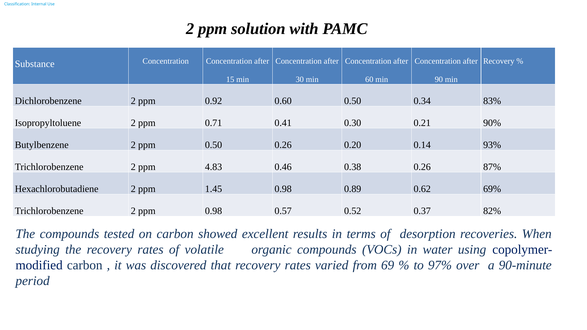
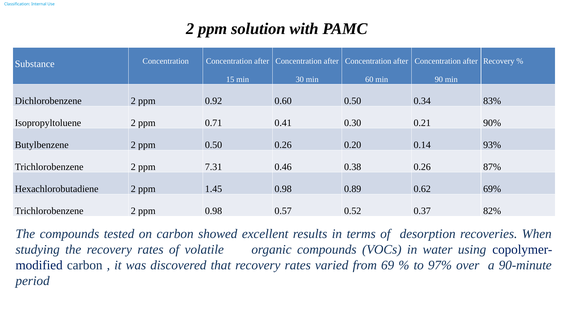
4.83: 4.83 -> 7.31
